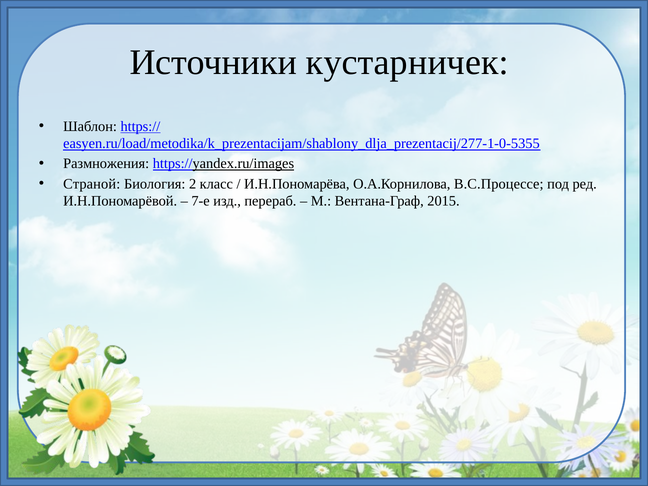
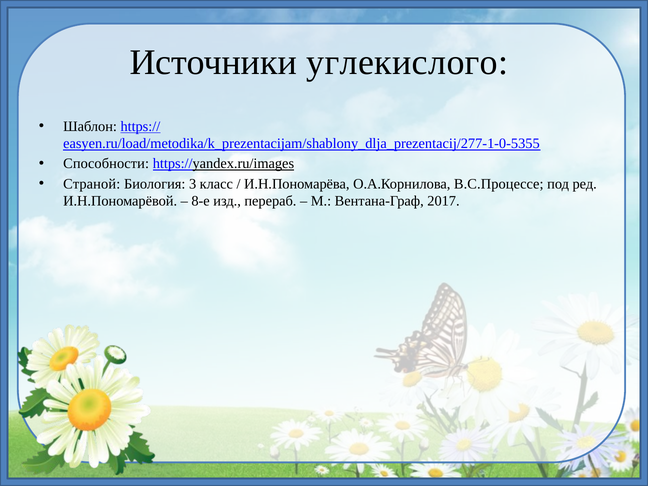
кустарничек: кустарничек -> углекислого
Размножения: Размножения -> Способности
2: 2 -> 3
7-е: 7-е -> 8-е
2015: 2015 -> 2017
